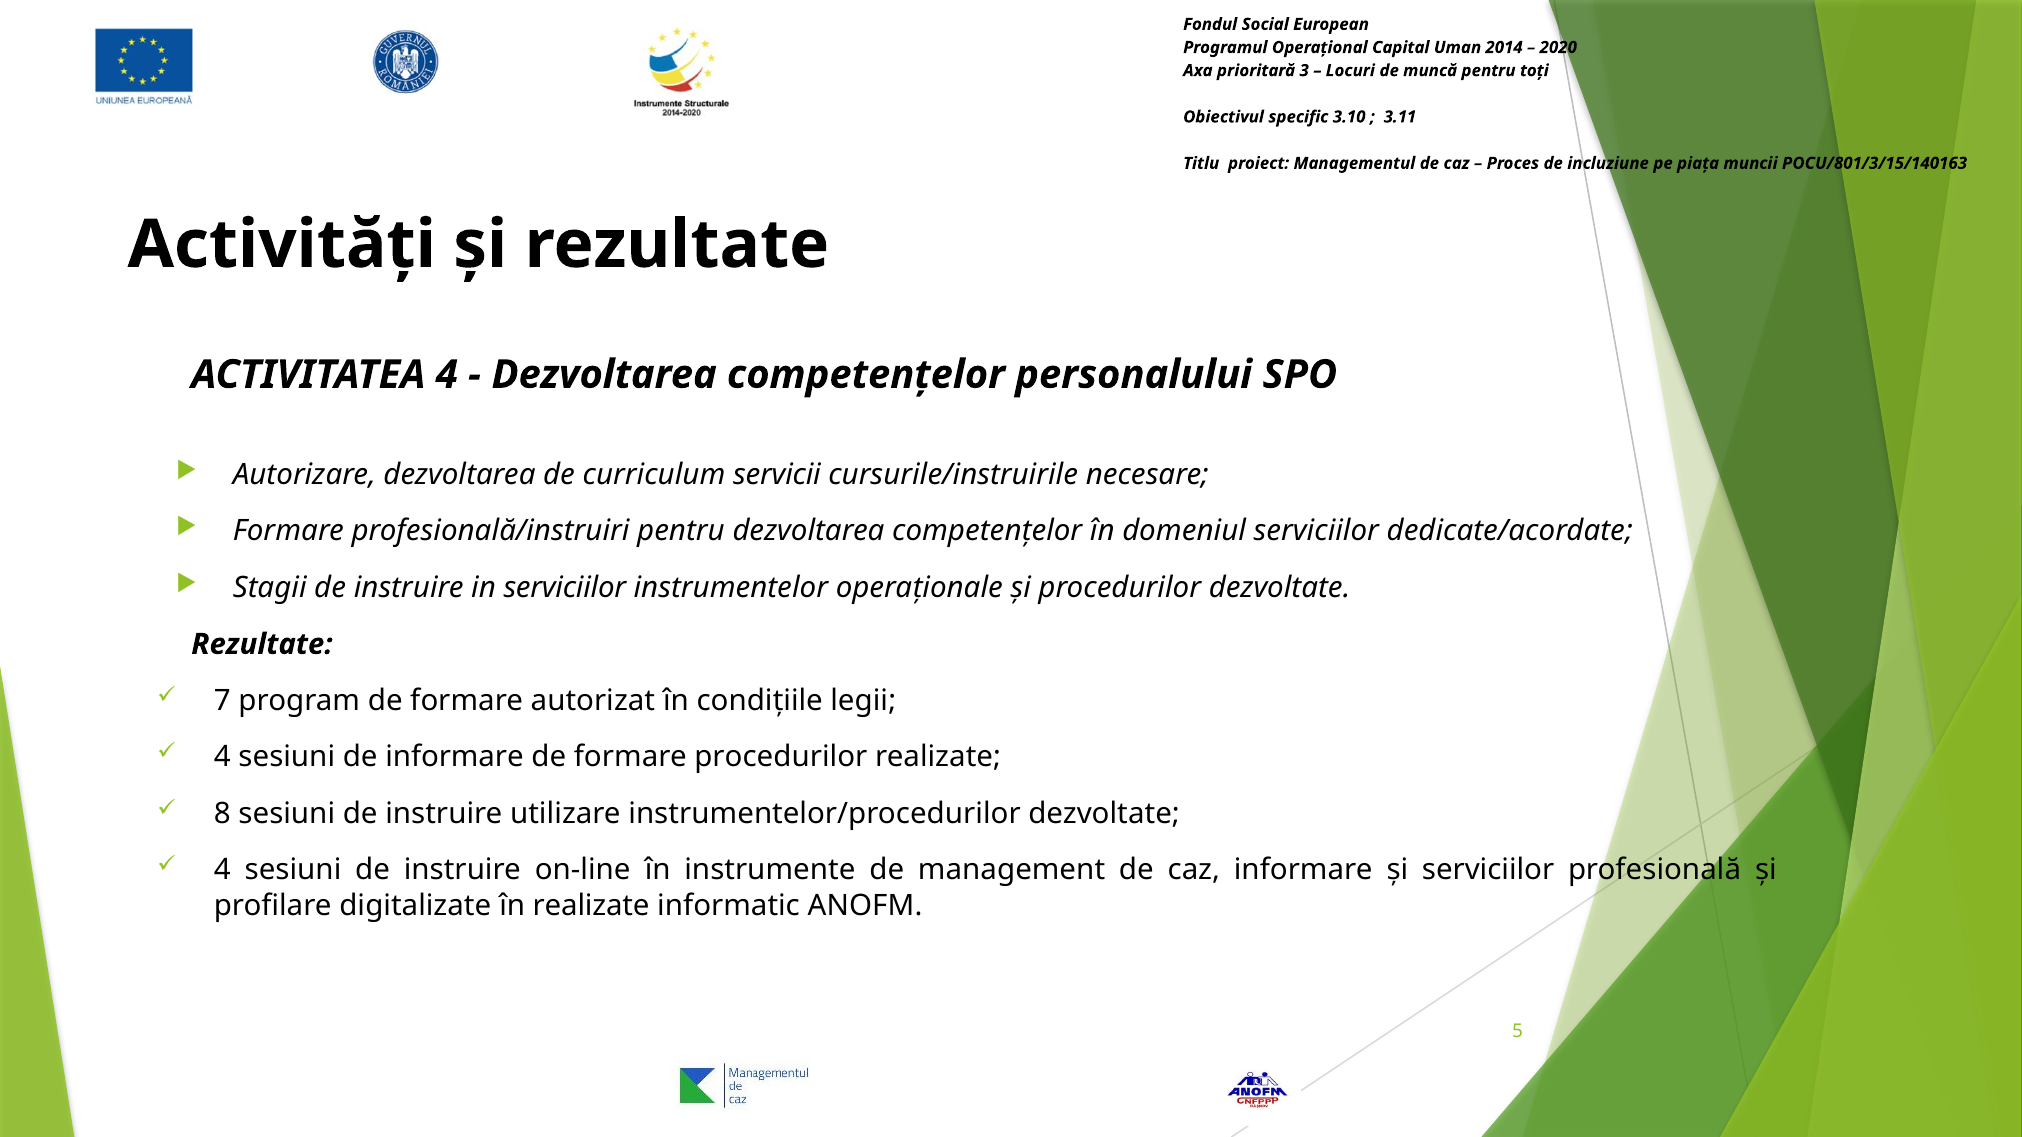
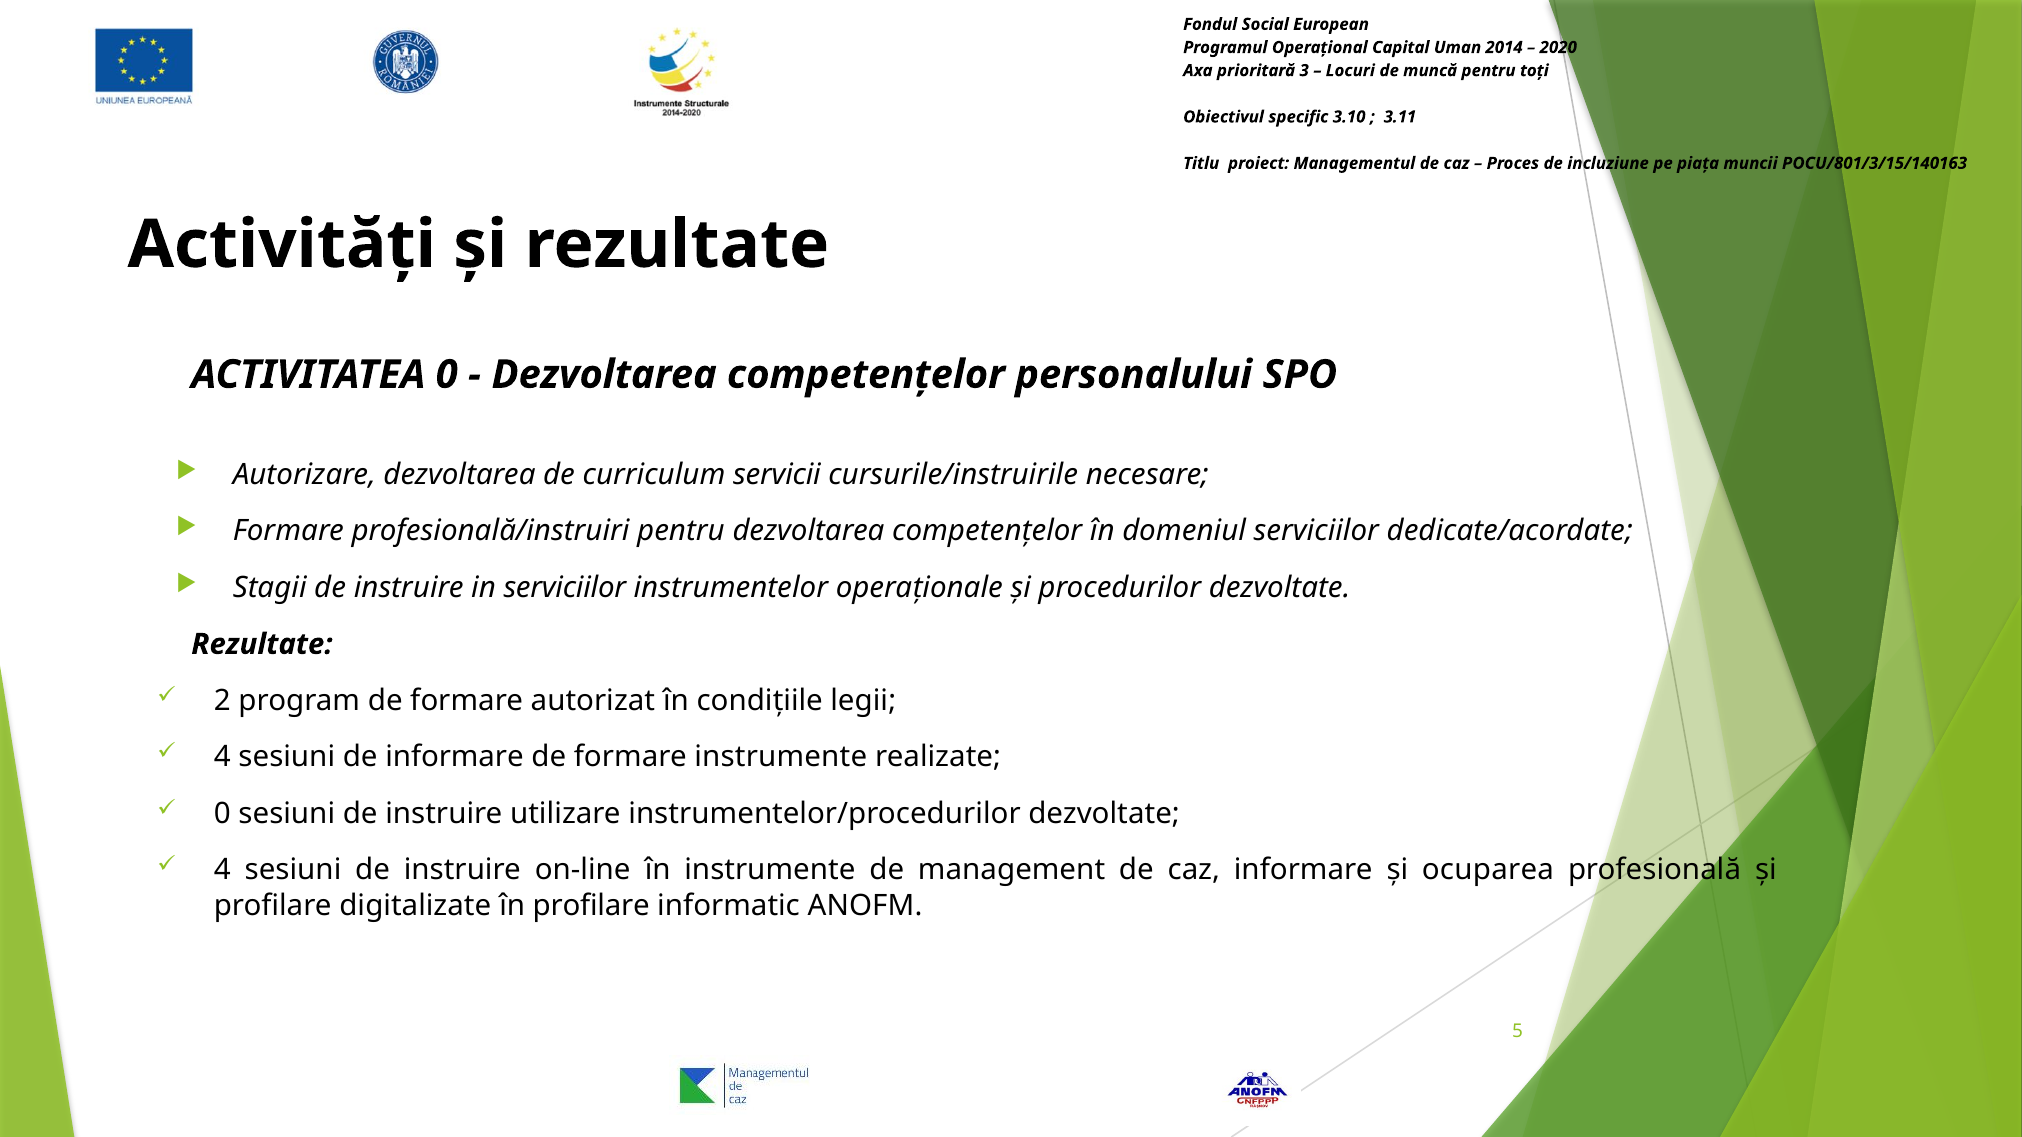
ACTIVITATEA 4: 4 -> 0
7: 7 -> 2
formare procedurilor: procedurilor -> instrumente
8 at (222, 814): 8 -> 0
și serviciilor: serviciilor -> ocuparea
în realizate: realizate -> profilare
